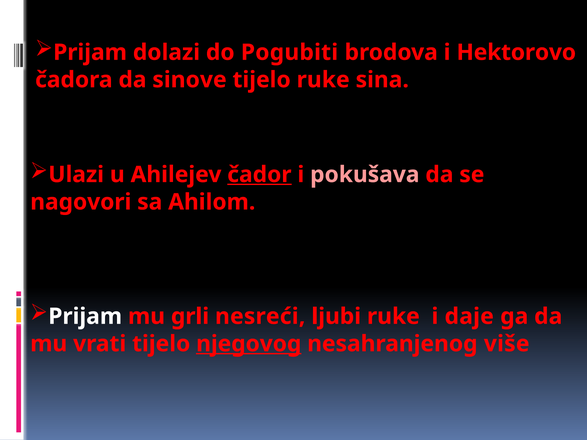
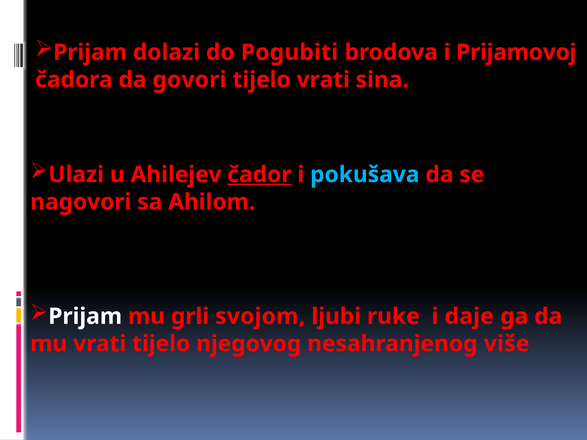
Hektorovo: Hektorovo -> Prijamovoj
sinove: sinove -> govori
tijelo ruke: ruke -> vrati
pokušava colour: pink -> light blue
nesreći: nesreći -> svojom
njegovog underline: present -> none
